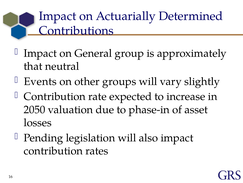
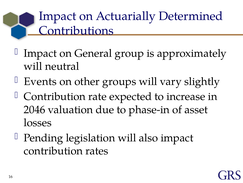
that at (33, 66): that -> will
2050: 2050 -> 2046
